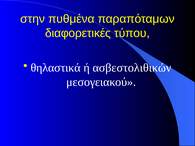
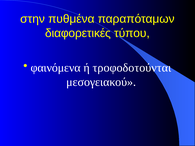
θηλαστικά: θηλαστικά -> φαινόμενα
ασβεστολιθικών: ασβεστολιθικών -> τροφοδοτούνται
